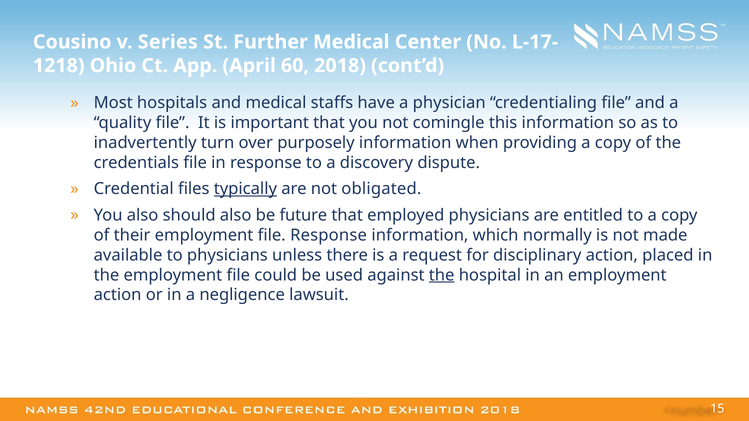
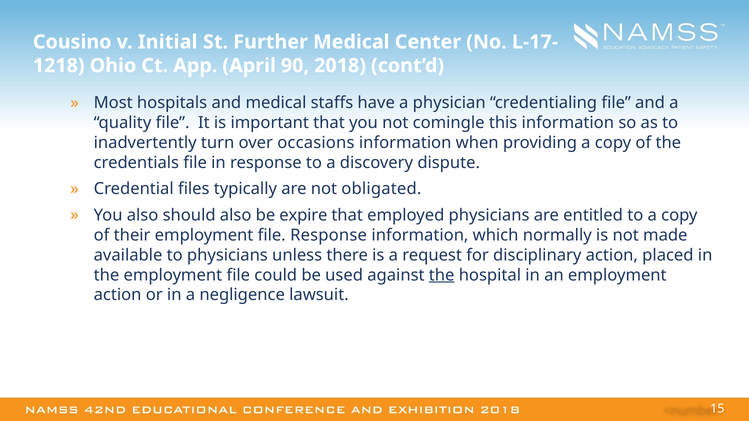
Series: Series -> Initial
60: 60 -> 90
purposely: purposely -> occasions
typically underline: present -> none
future: future -> expire
